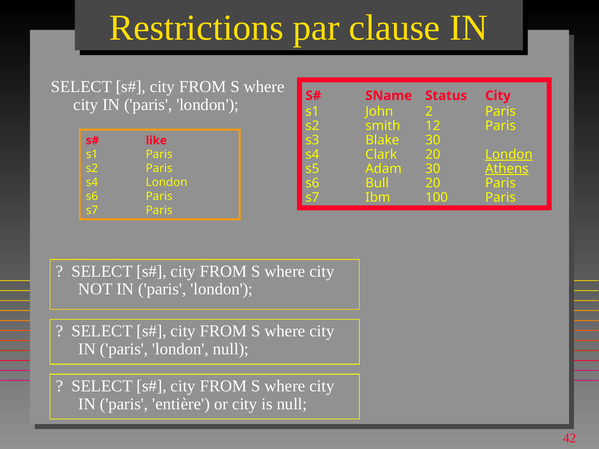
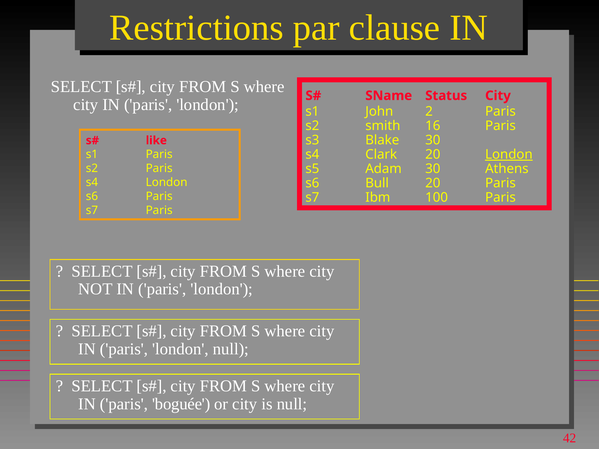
12: 12 -> 16
Athens underline: present -> none
entière: entière -> boguée
